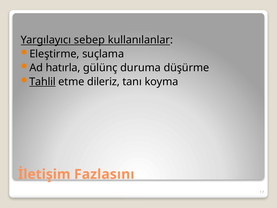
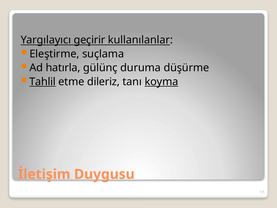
sebep: sebep -> geçirir
koyma underline: none -> present
Fazlasını: Fazlasını -> Duygusu
